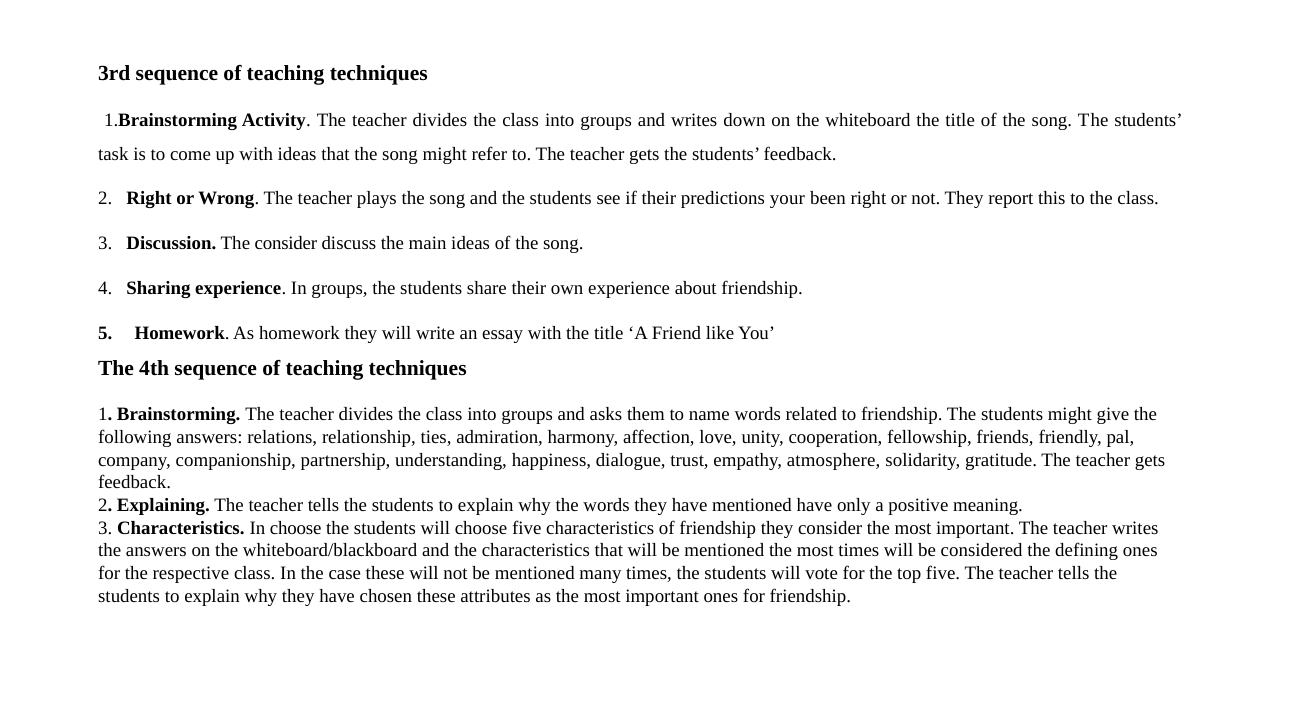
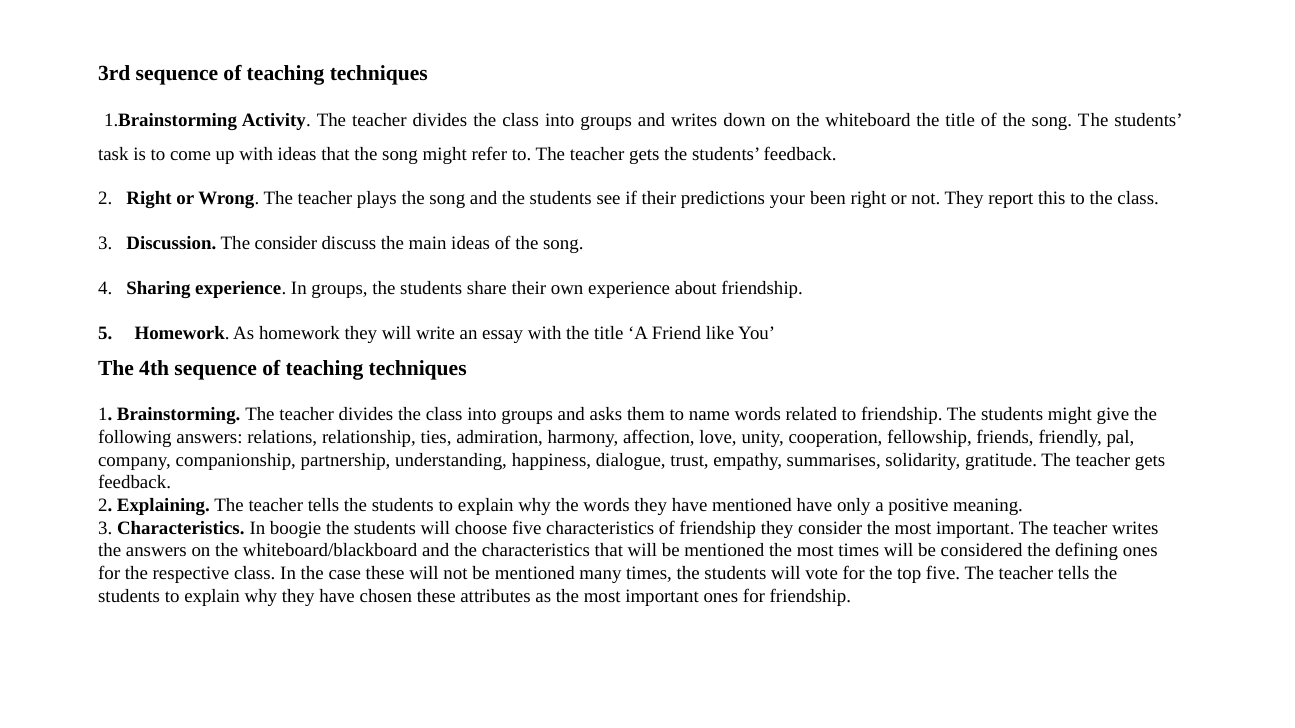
atmosphere: atmosphere -> summarises
In choose: choose -> boogie
